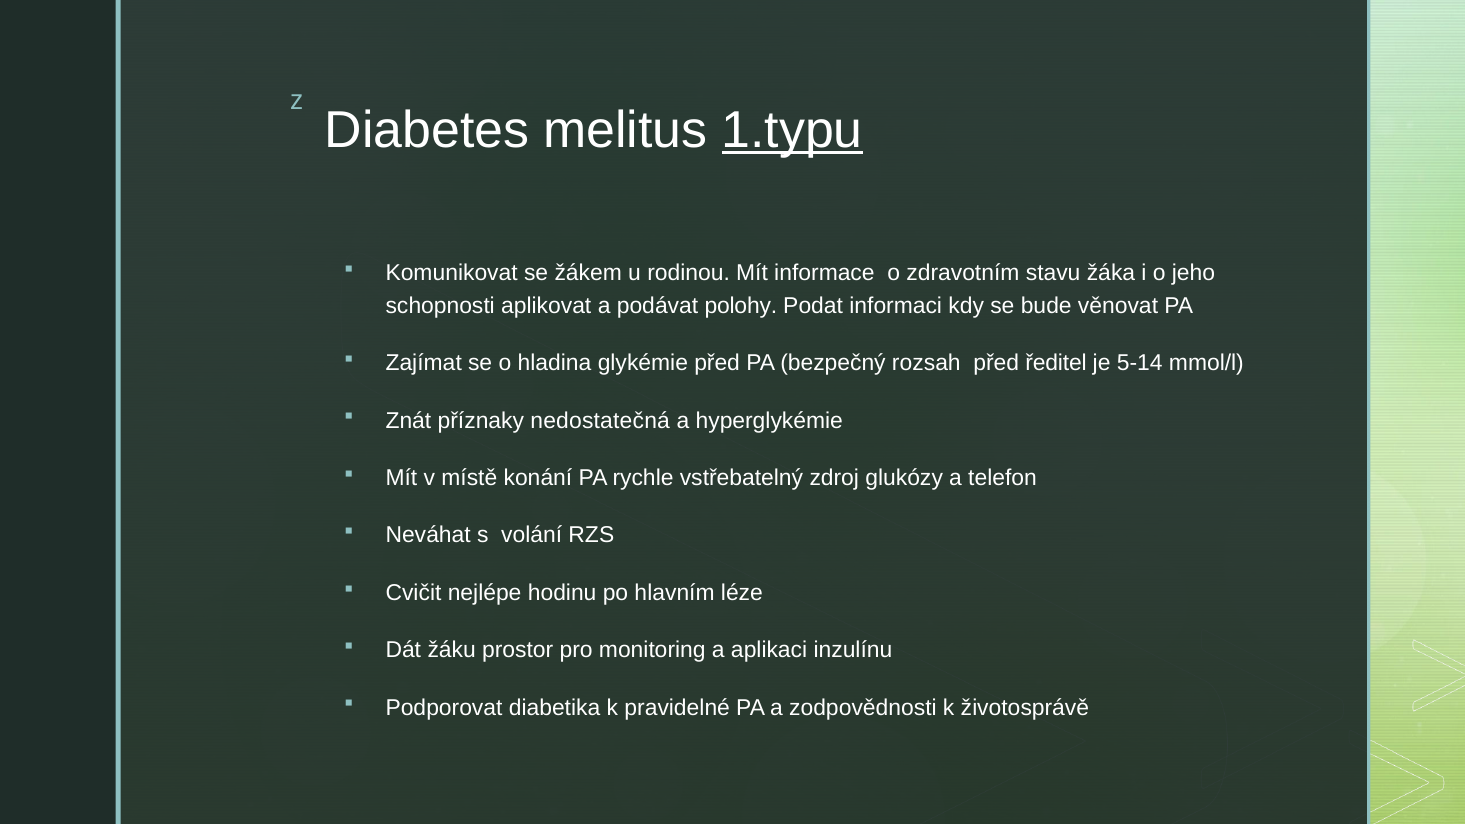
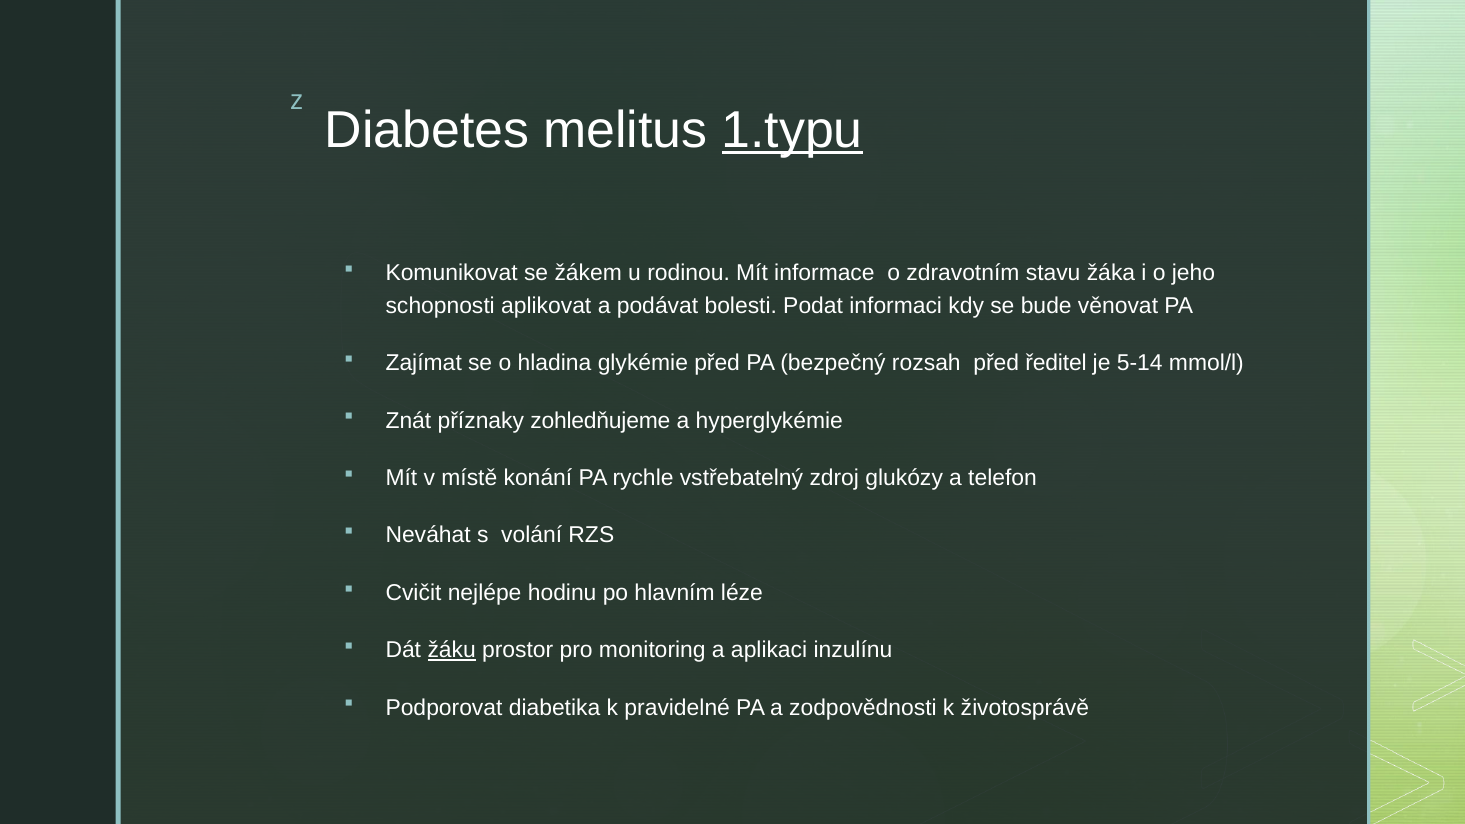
polohy: polohy -> bolesti
nedostatečná: nedostatečná -> zohledňujeme
žáku underline: none -> present
